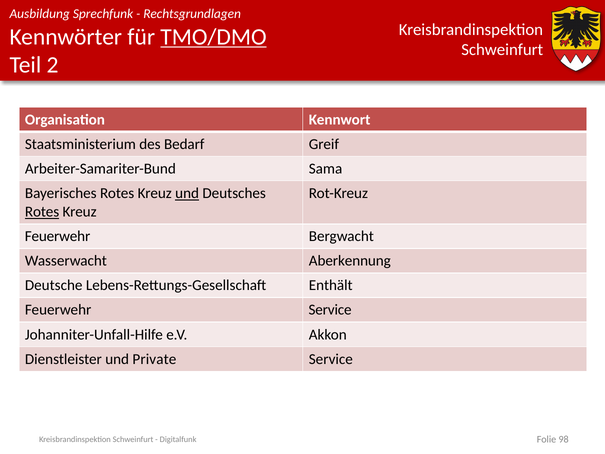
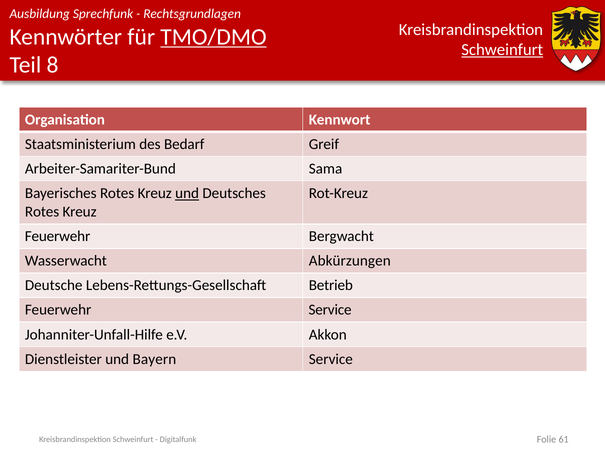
Schweinfurt at (502, 50) underline: none -> present
2: 2 -> 8
Rotes at (42, 212) underline: present -> none
Aberkennung: Aberkennung -> Abkürzungen
Enthält: Enthält -> Betrieb
Private: Private -> Bayern
98: 98 -> 61
